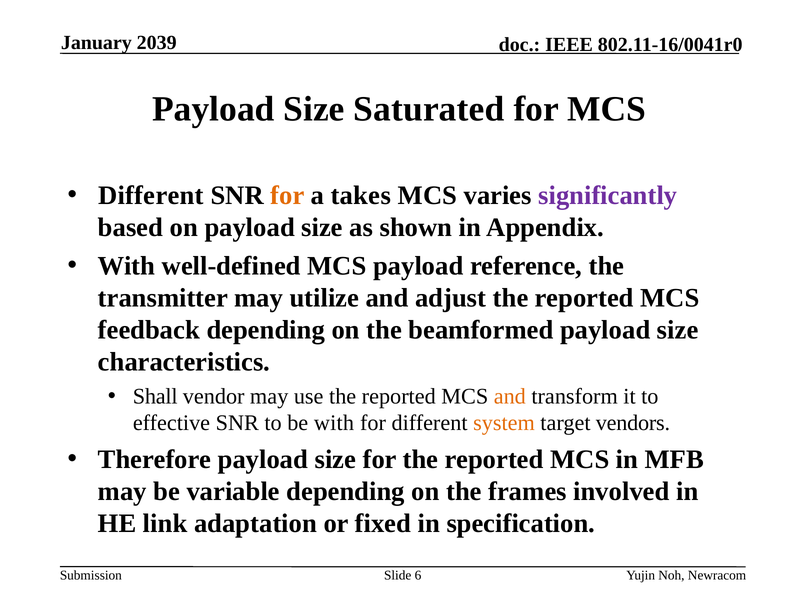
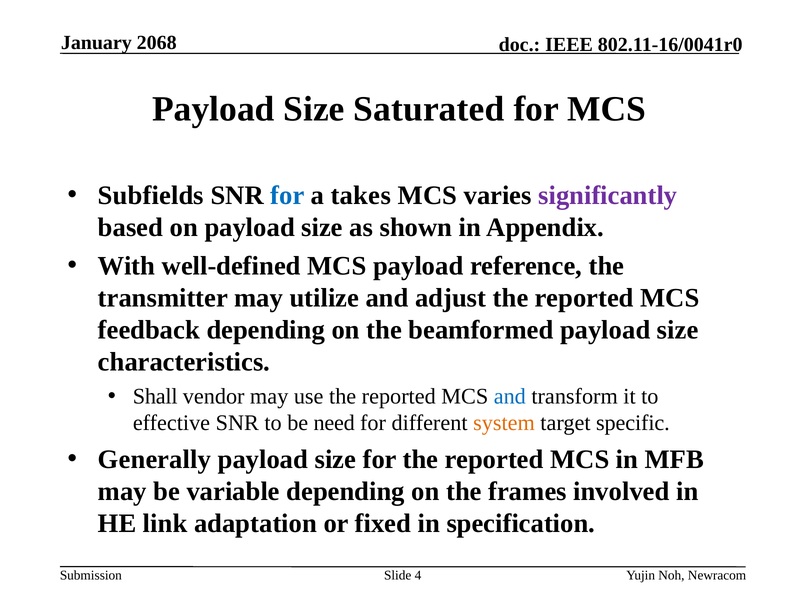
2039: 2039 -> 2068
Different at (151, 195): Different -> Subfields
for at (287, 195) colour: orange -> blue
and at (510, 396) colour: orange -> blue
be with: with -> need
vendors: vendors -> specific
Therefore: Therefore -> Generally
6: 6 -> 4
